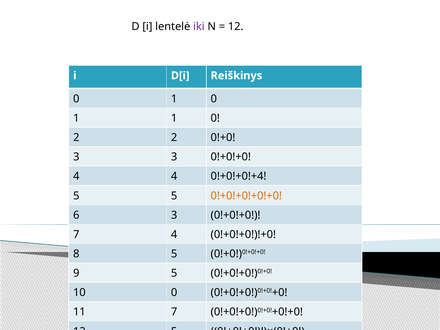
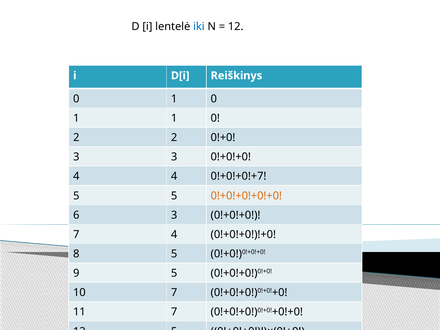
iki colour: purple -> blue
0!+0!+0!+4: 0!+0!+0!+4 -> 0!+0!+0!+7
10 0: 0 -> 7
